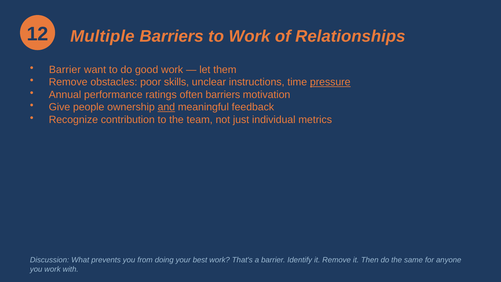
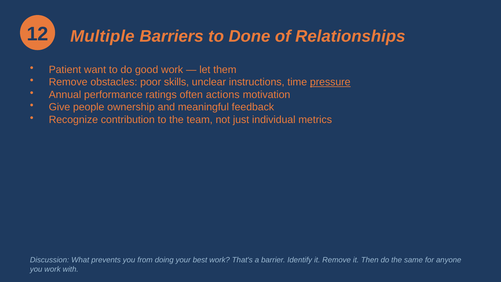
to Work: Work -> Done
Barrier at (65, 70): Barrier -> Patient
often barriers: barriers -> actions
and underline: present -> none
